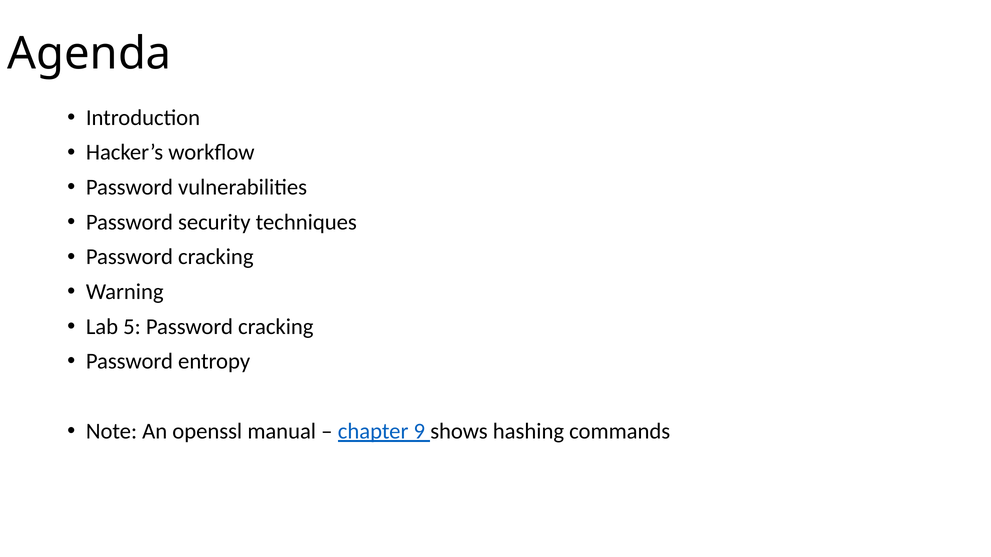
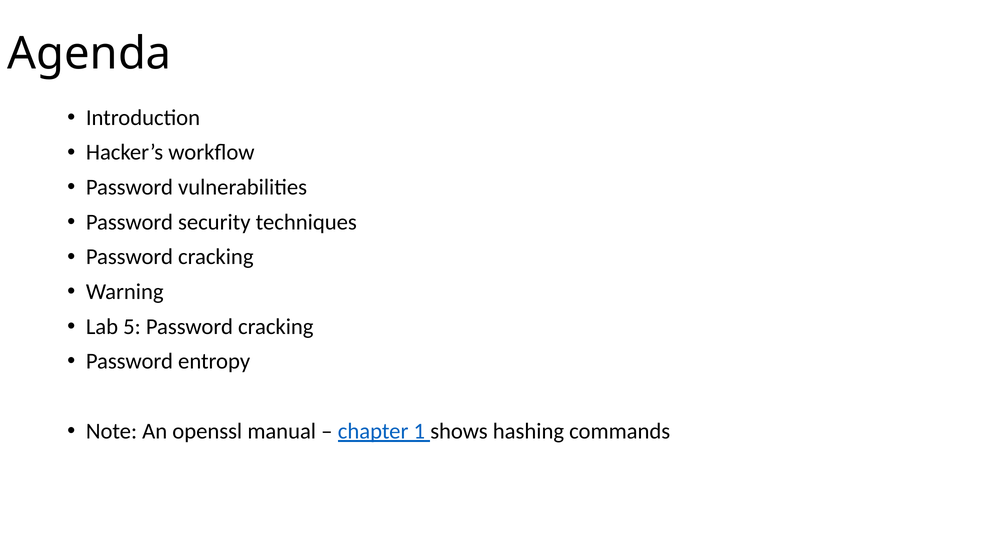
9: 9 -> 1
